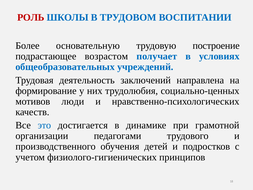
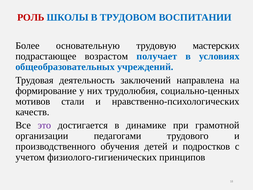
построение: построение -> мастерских
люди: люди -> стали
это colour: blue -> purple
